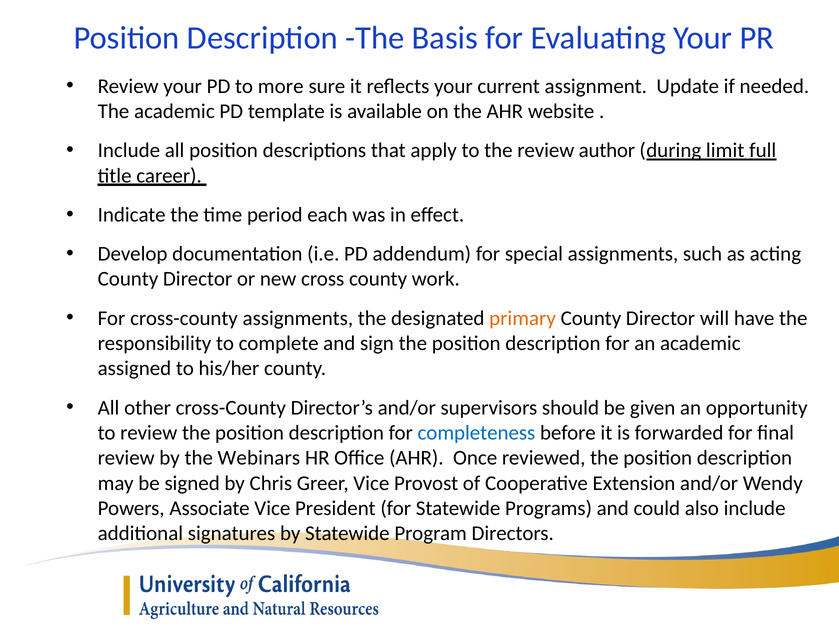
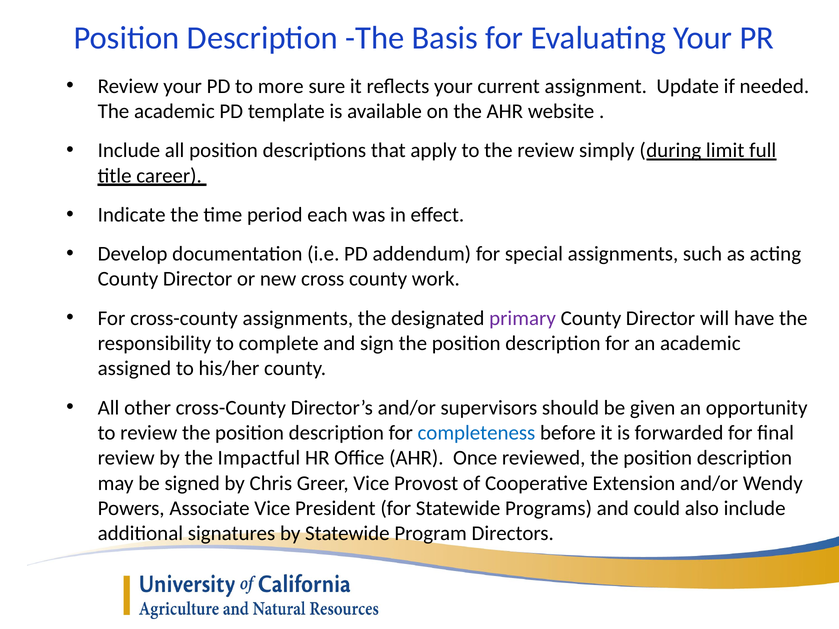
author: author -> simply
primary colour: orange -> purple
Webinars: Webinars -> Impactful
